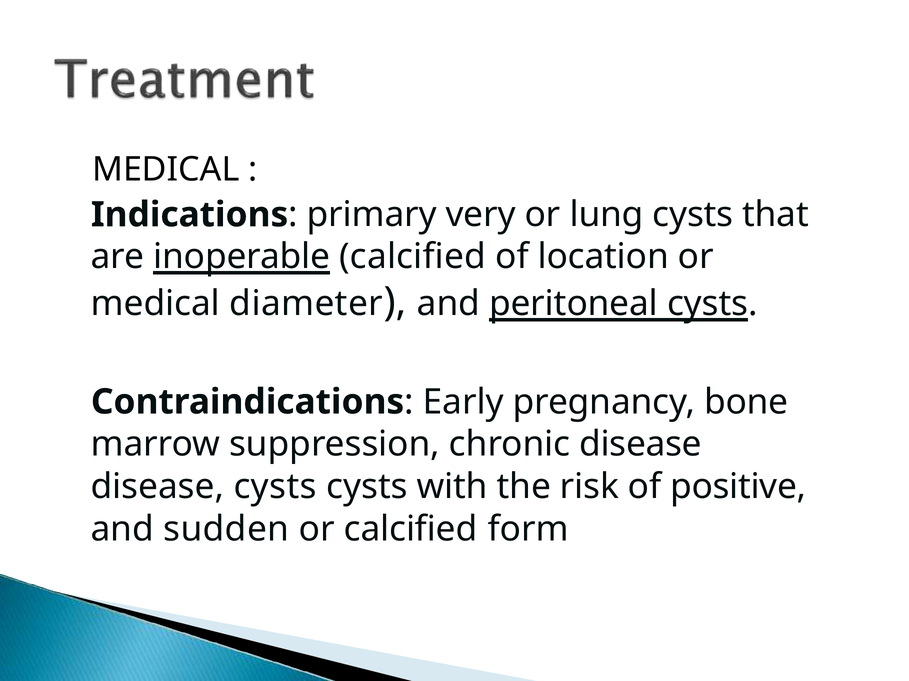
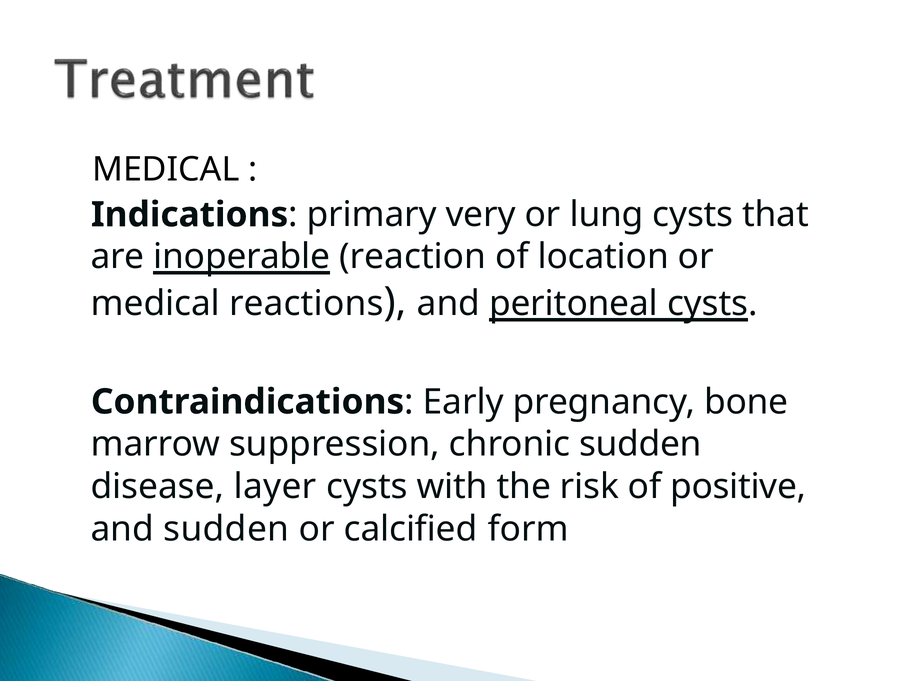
inoperable calcified: calcified -> reaction
diameter: diameter -> reactions
chronic disease: disease -> sudden
disease cysts: cysts -> layer
